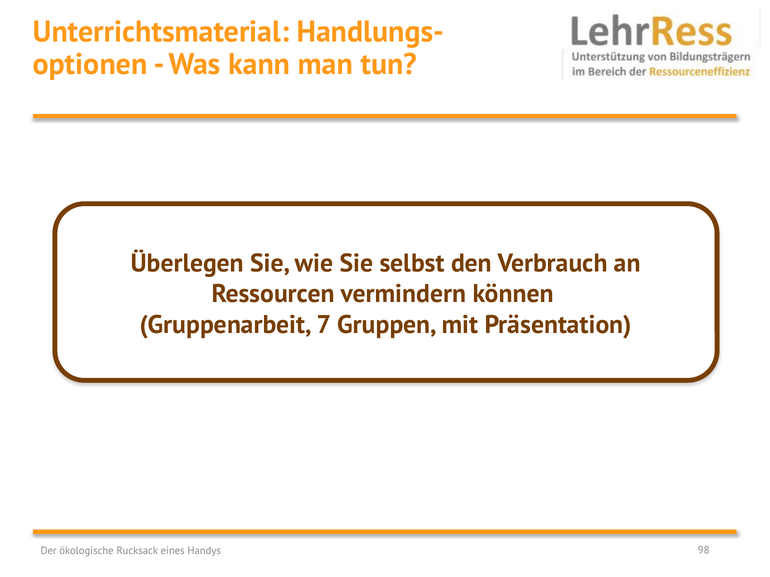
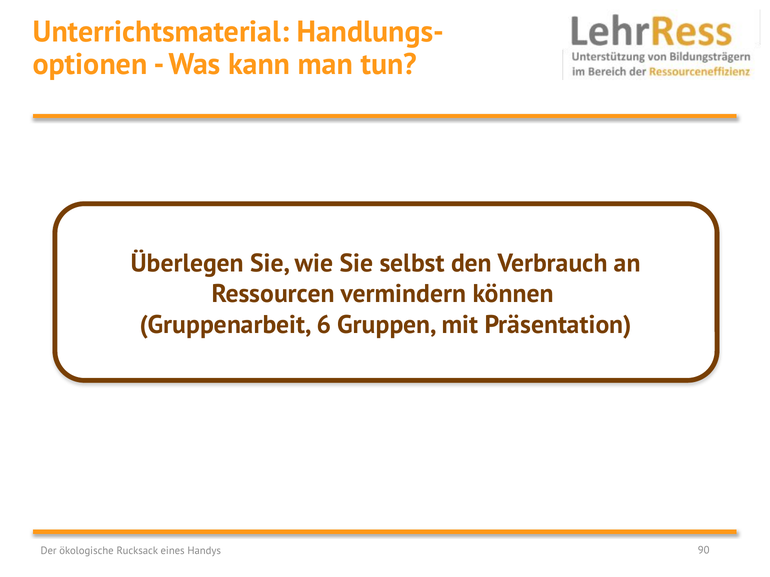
7: 7 -> 6
98: 98 -> 90
